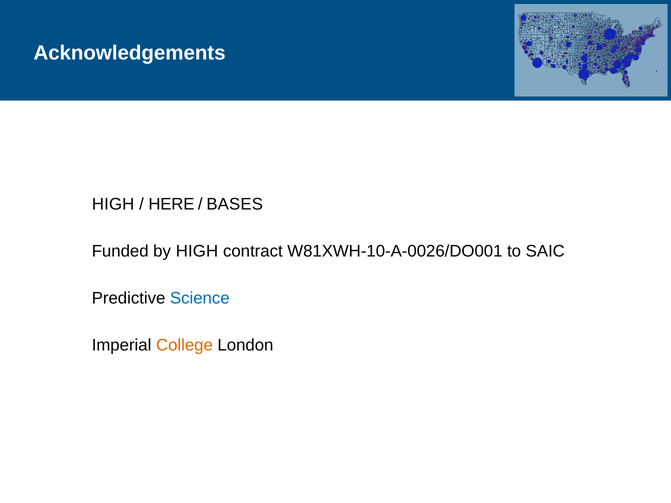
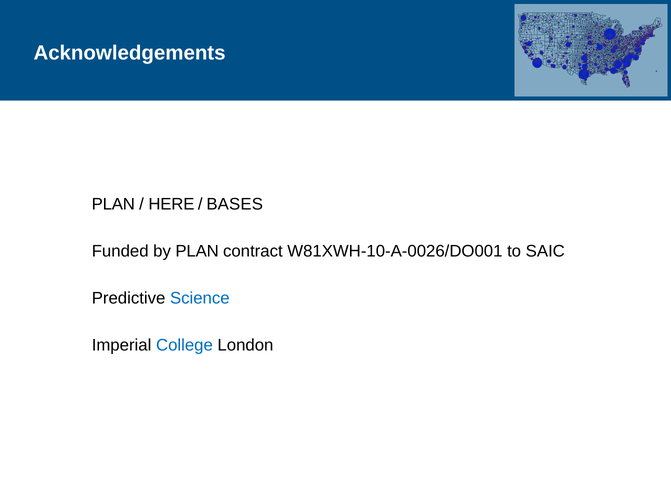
HIGH at (113, 204): HIGH -> PLAN
by HIGH: HIGH -> PLAN
College colour: orange -> blue
